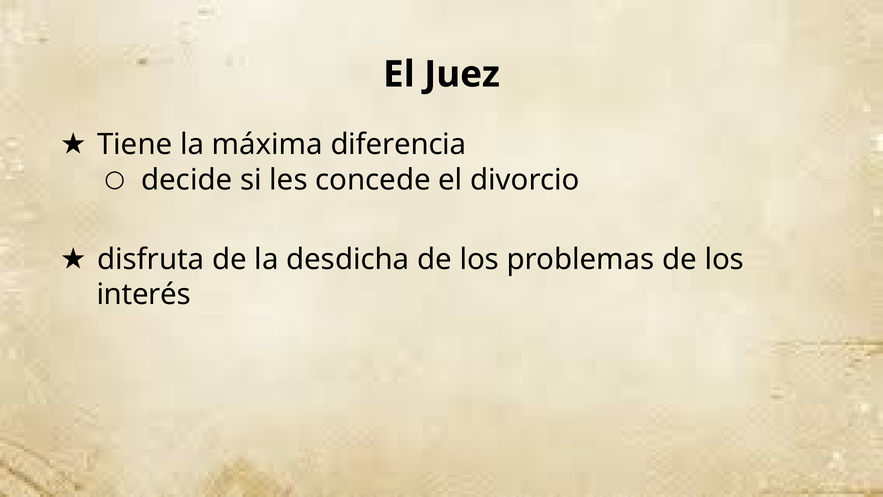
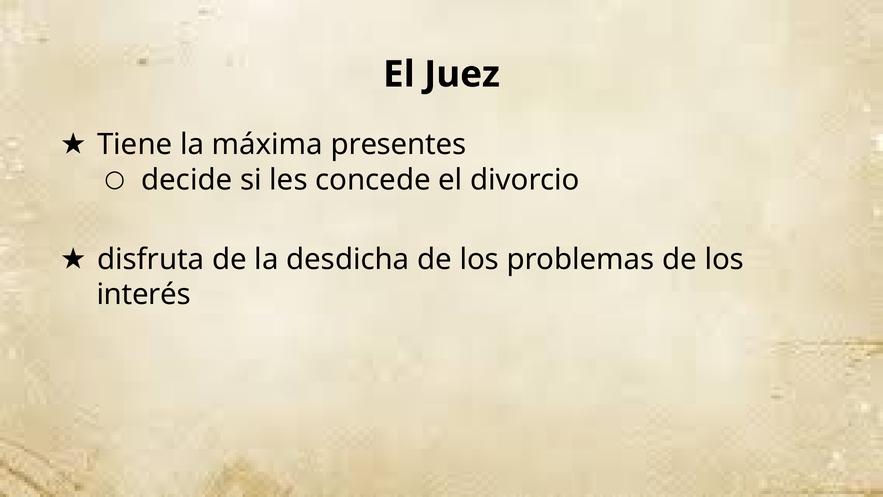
diferencia: diferencia -> presentes
